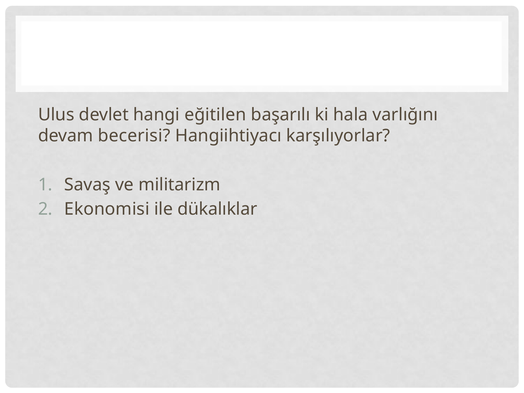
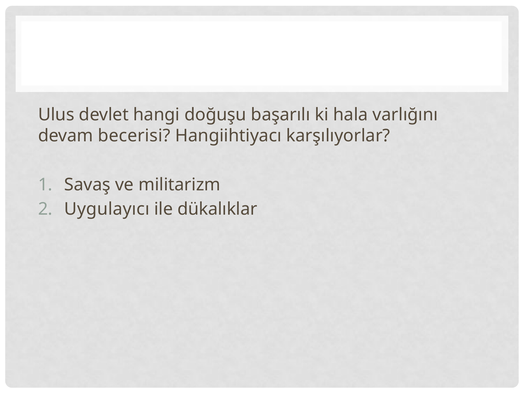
eğitilen: eğitilen -> doğuşu
Ekonomisi: Ekonomisi -> Uygulayıcı
